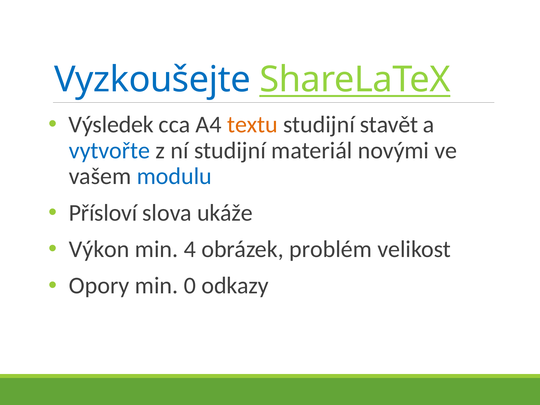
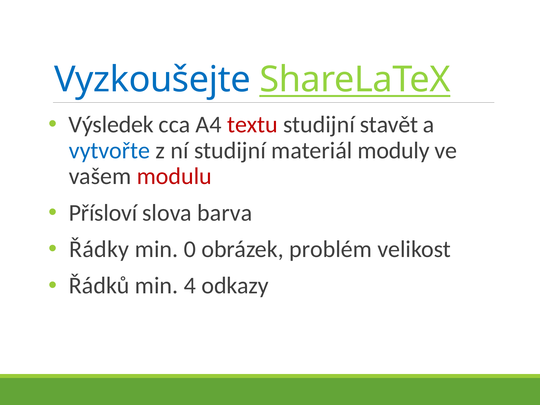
textu colour: orange -> red
novými: novými -> moduly
modulu colour: blue -> red
ukáže: ukáže -> barva
Výkon: Výkon -> Řádky
4: 4 -> 0
Opory: Opory -> Řádků
0: 0 -> 4
